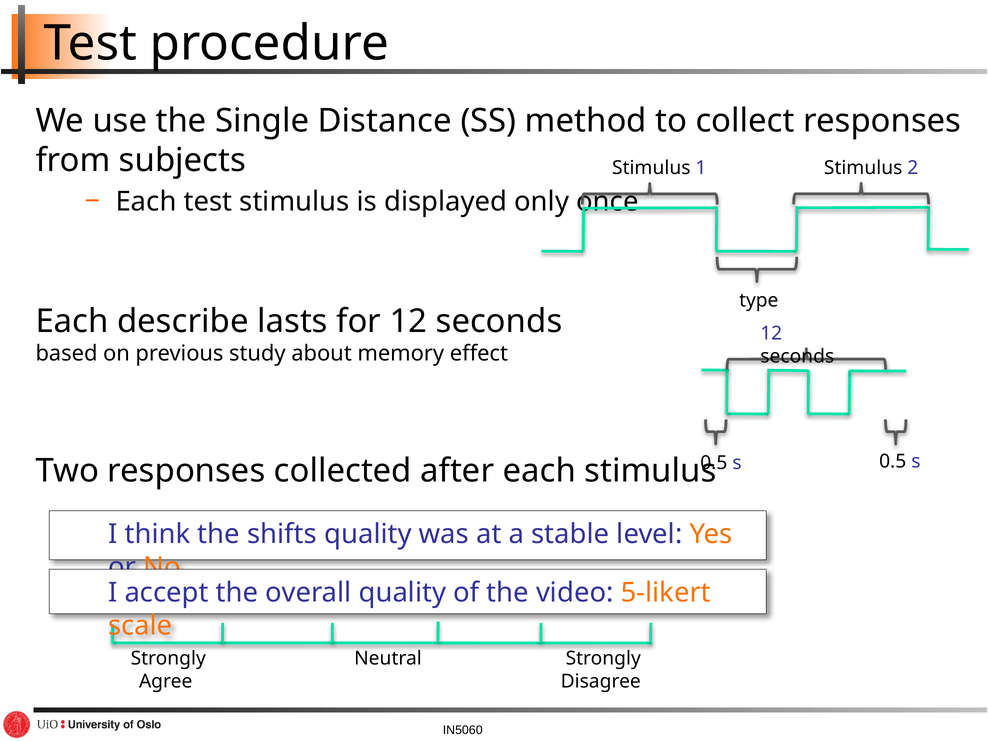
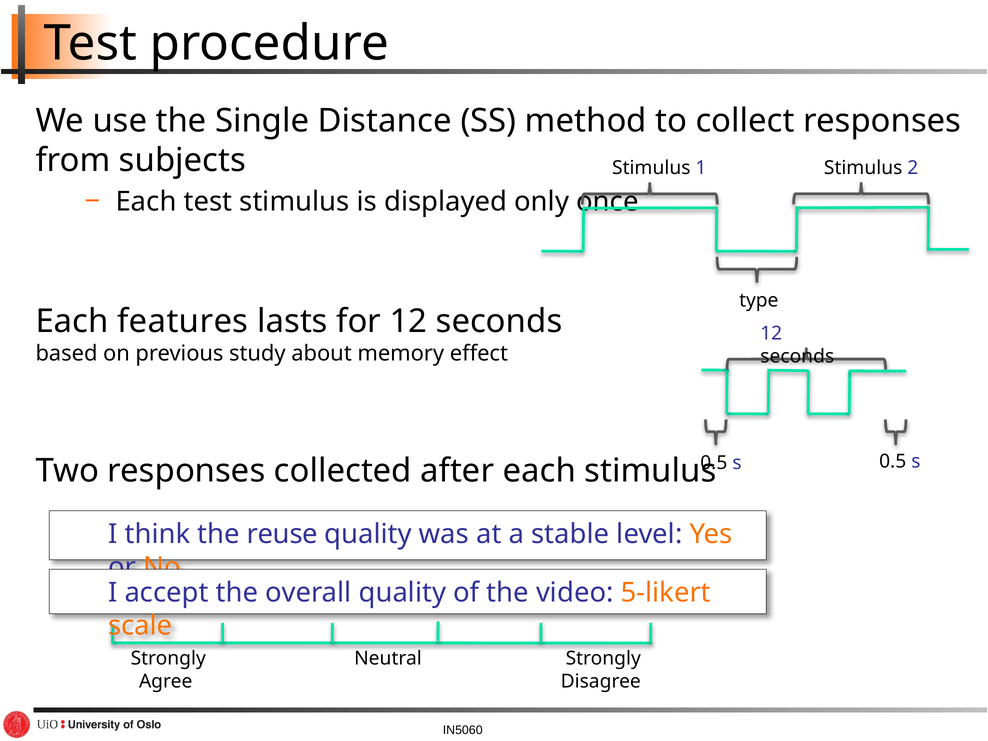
describe: describe -> features
shifts: shifts -> reuse
